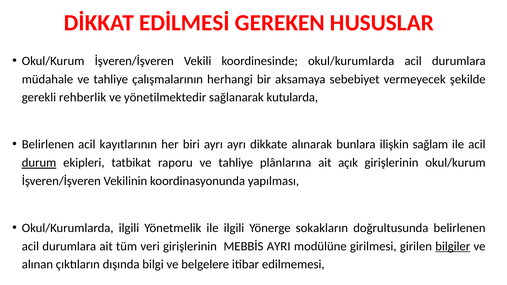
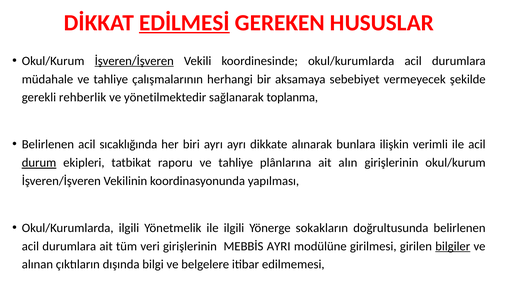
EDİLMESİ underline: none -> present
İşveren/İşveren at (134, 61) underline: none -> present
kutularda: kutularda -> toplanma
kayıtlarının: kayıtlarının -> sıcaklığında
sağlam: sağlam -> verimli
açık: açık -> alın
